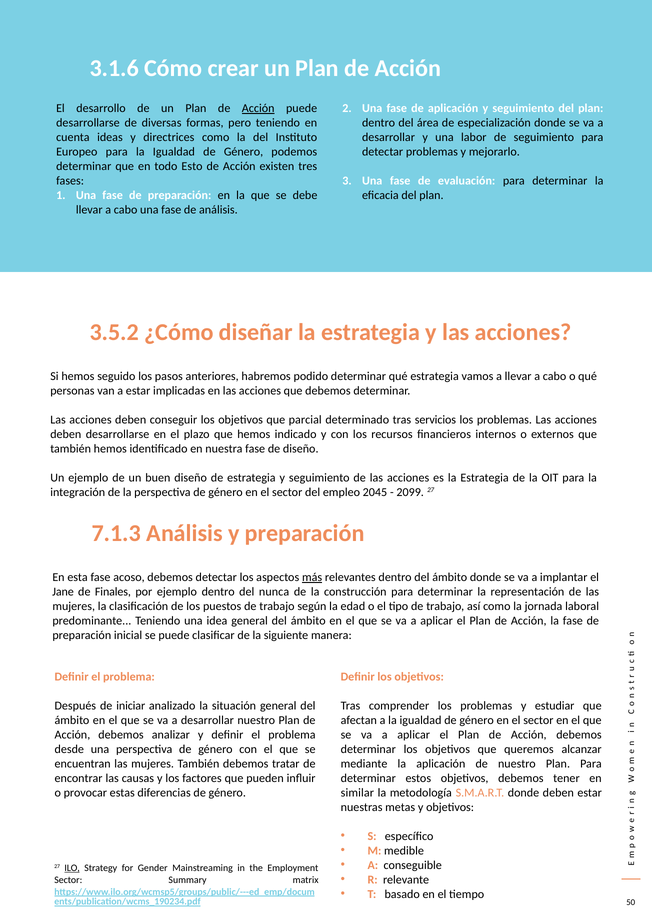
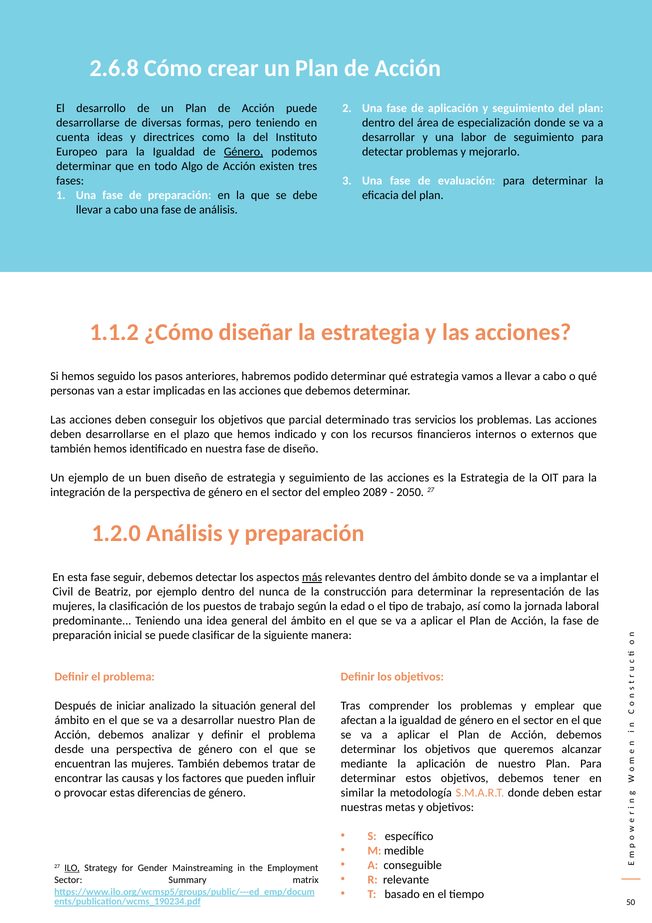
3.1.6: 3.1.6 -> 2.6.8
Acción at (258, 108) underline: present -> none
Género at (244, 152) underline: none -> present
Esto: Esto -> Algo
3.5.2: 3.5.2 -> 1.1.2
2045: 2045 -> 2089
2099: 2099 -> 2050
7.1.3: 7.1.3 -> 1.2.0
acoso: acoso -> seguir
Jane: Jane -> Civil
Finales: Finales -> Beatriz
estudiar: estudiar -> emplear
